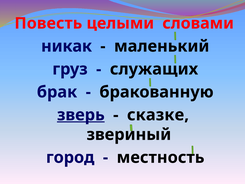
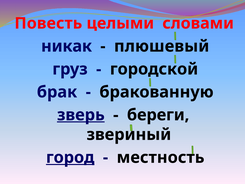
маленький: маленький -> плюшевый
служащих: служащих -> городской
сказке: сказке -> береги
город underline: none -> present
